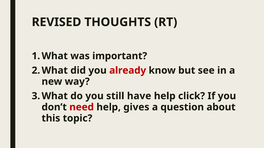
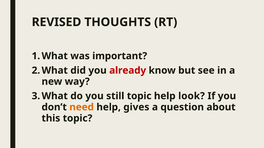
still have: have -> topic
click: click -> look
need colour: red -> orange
